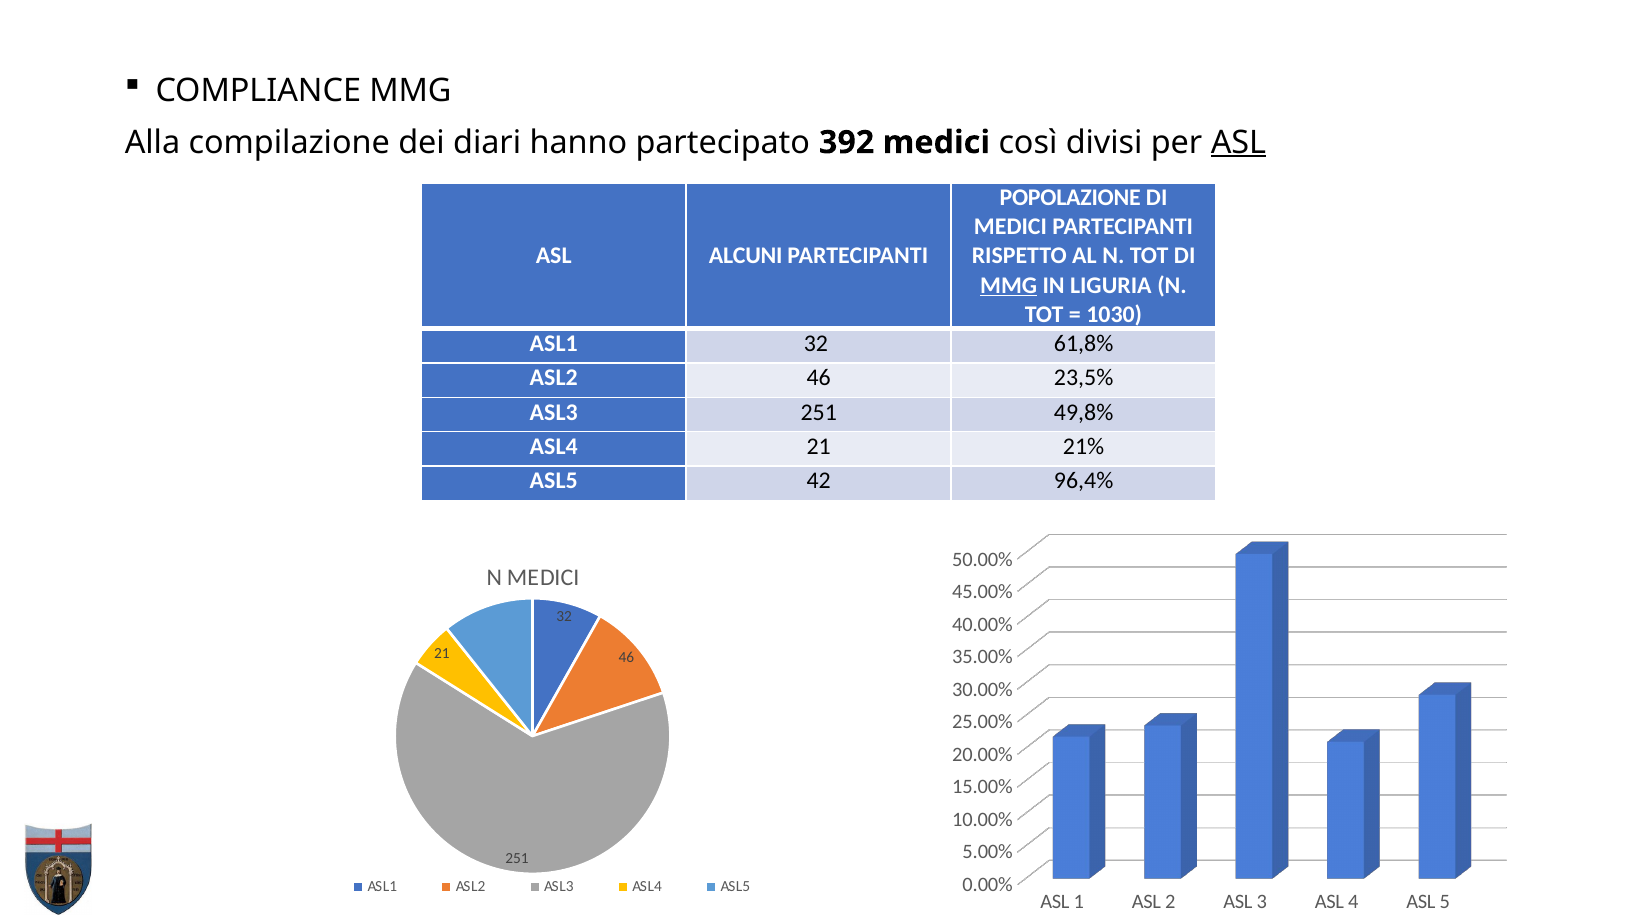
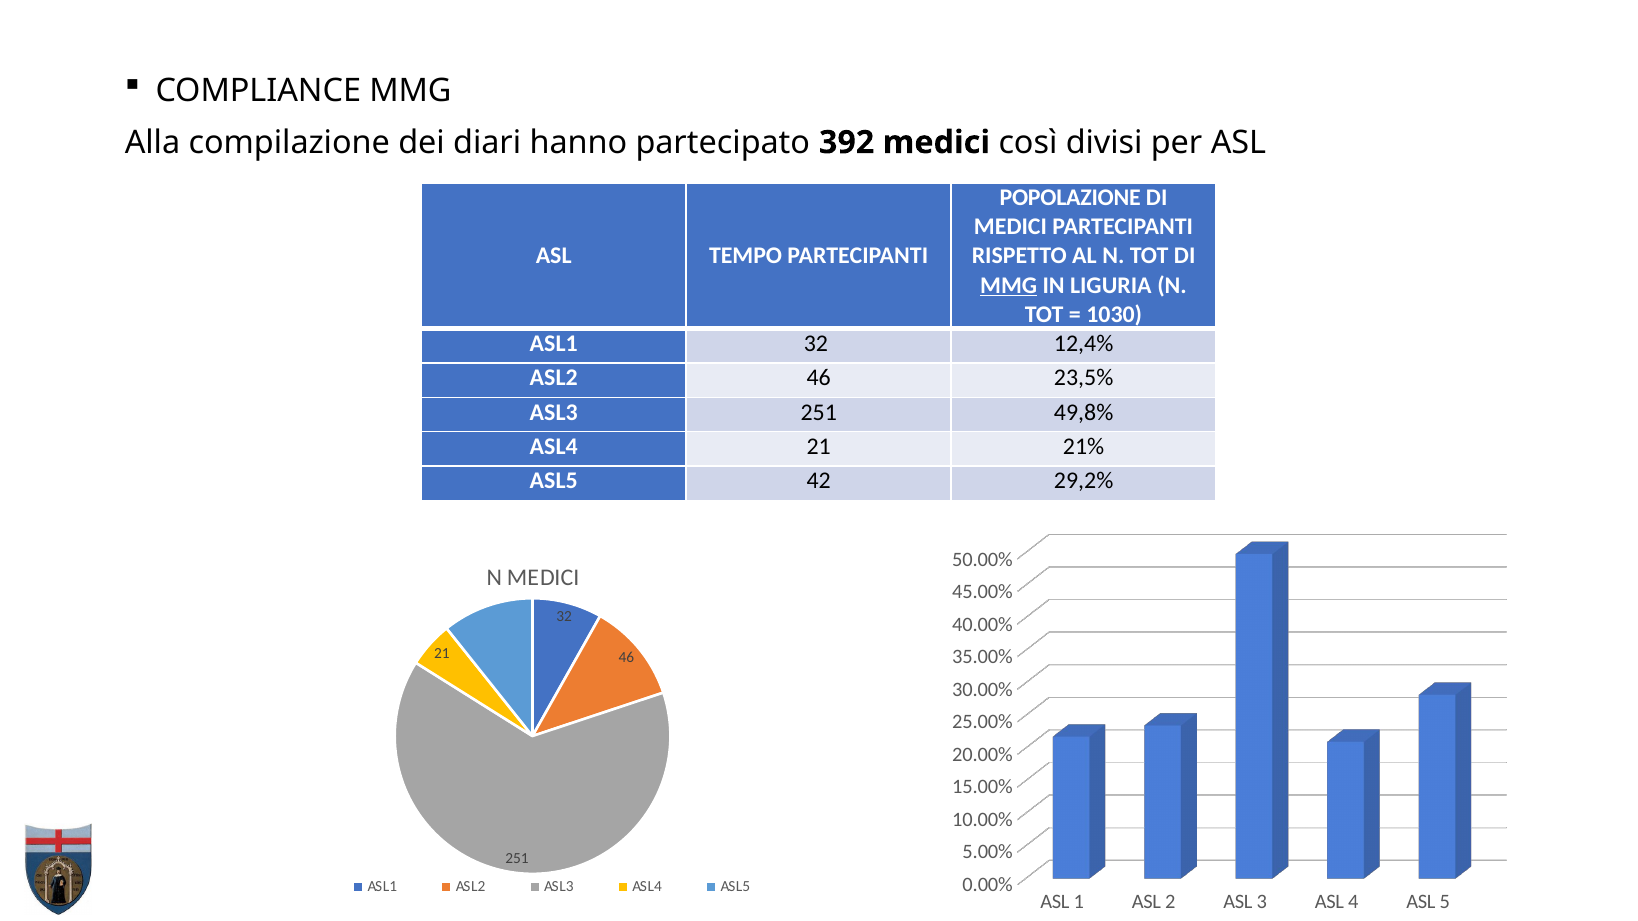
ASL at (1238, 143) underline: present -> none
ALCUNI: ALCUNI -> TEMPO
61,8%: 61,8% -> 12,4%
96,4%: 96,4% -> 29,2%
